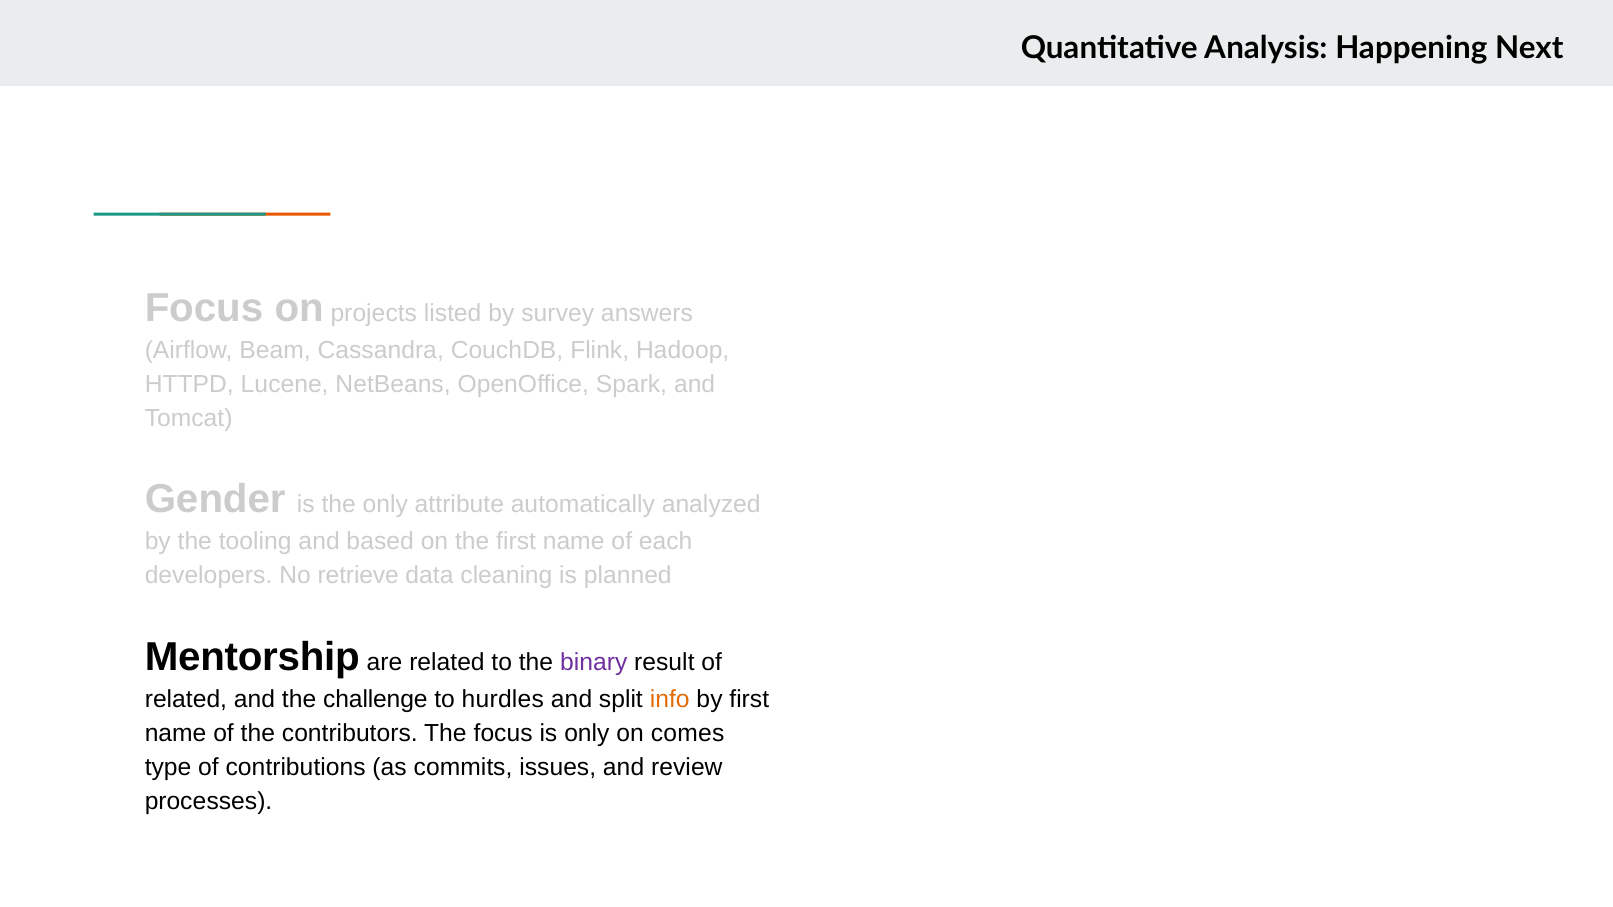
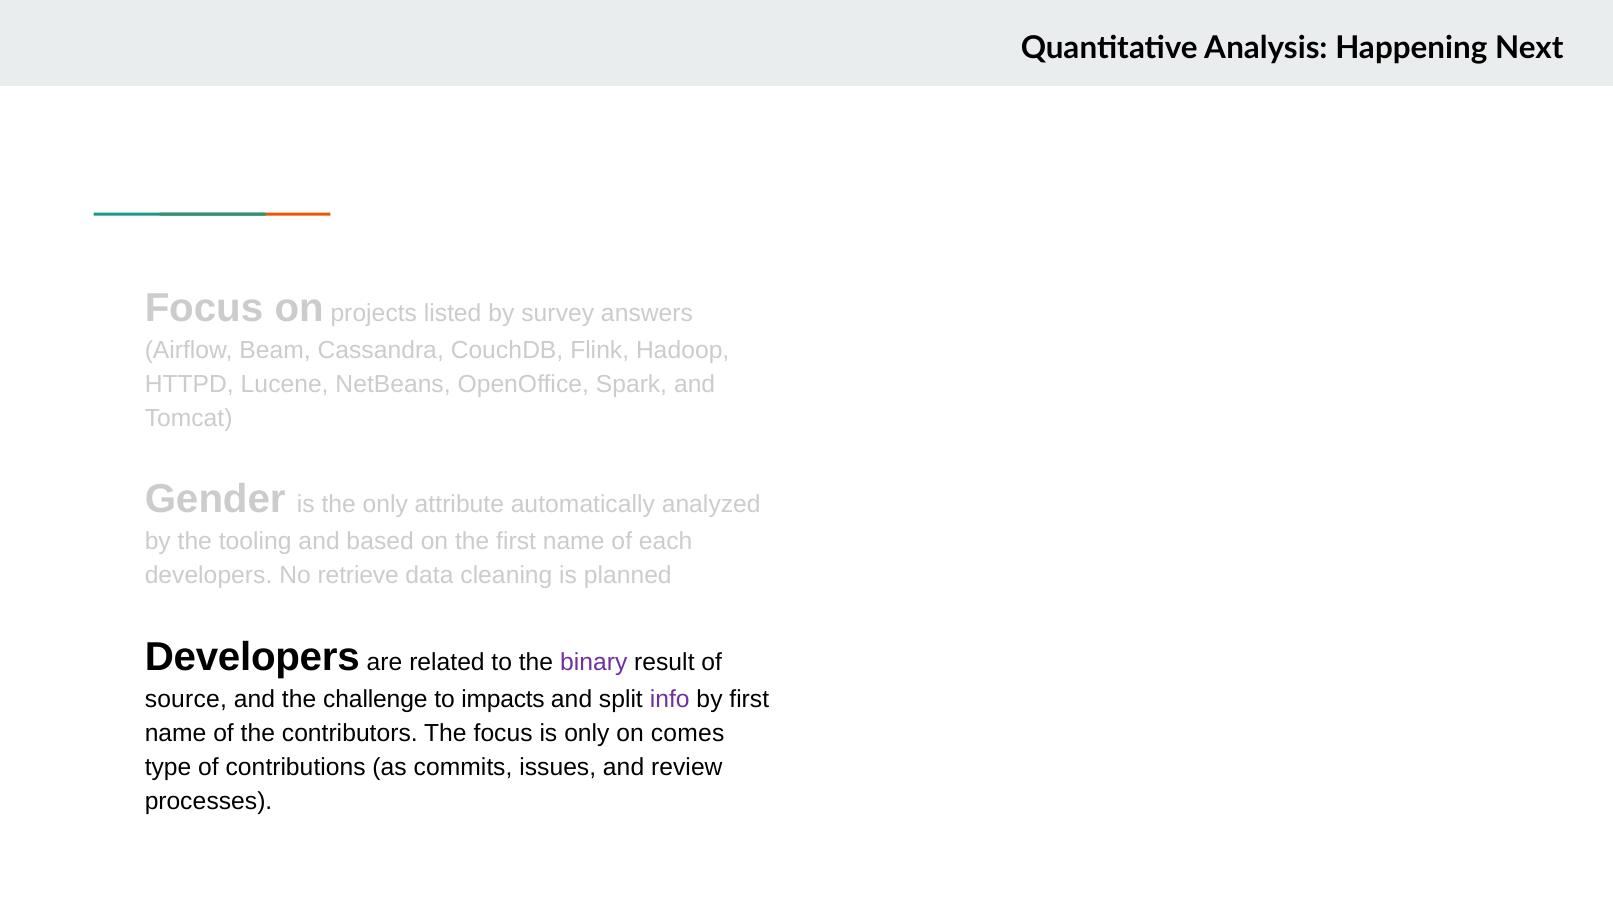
Mentorship at (252, 657): Mentorship -> Developers
related at (186, 699): related -> source
hurdles: hurdles -> impacts
info colour: orange -> purple
